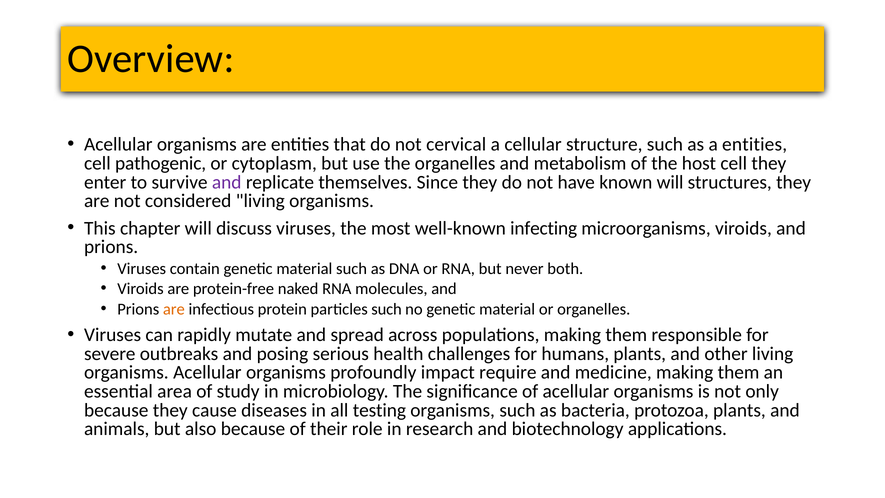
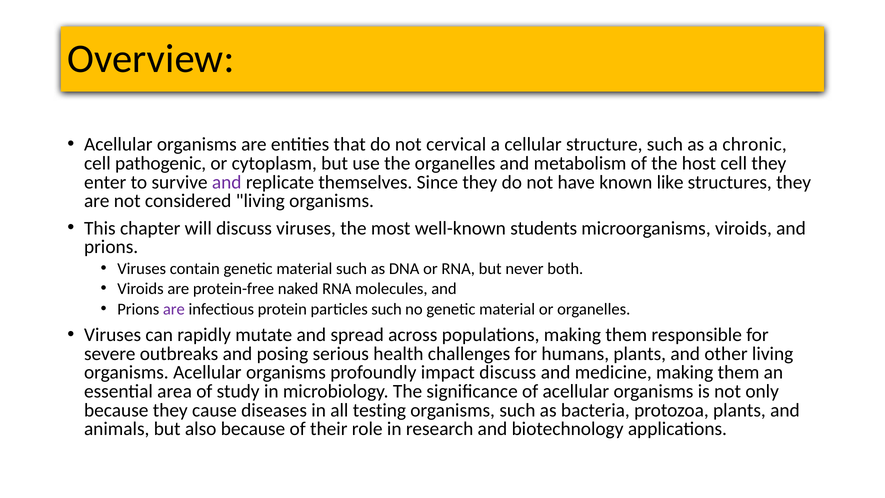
a entities: entities -> chronic
known will: will -> like
infecting: infecting -> students
are at (174, 309) colour: orange -> purple
impact require: require -> discuss
